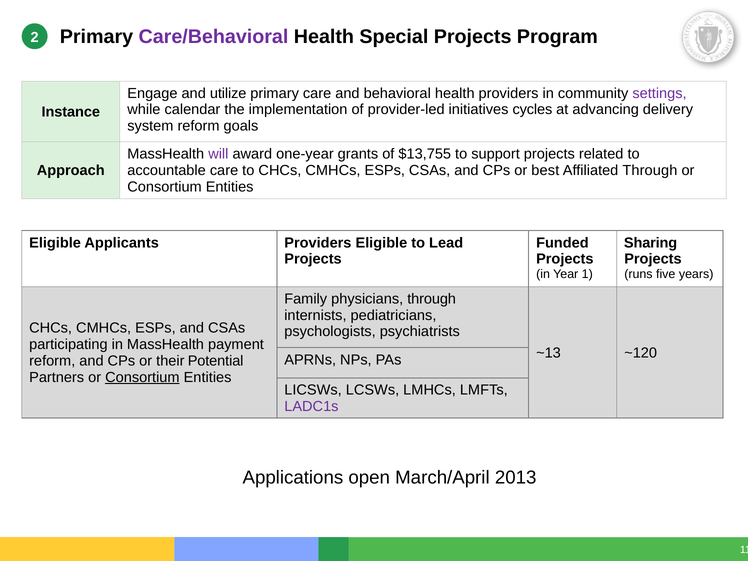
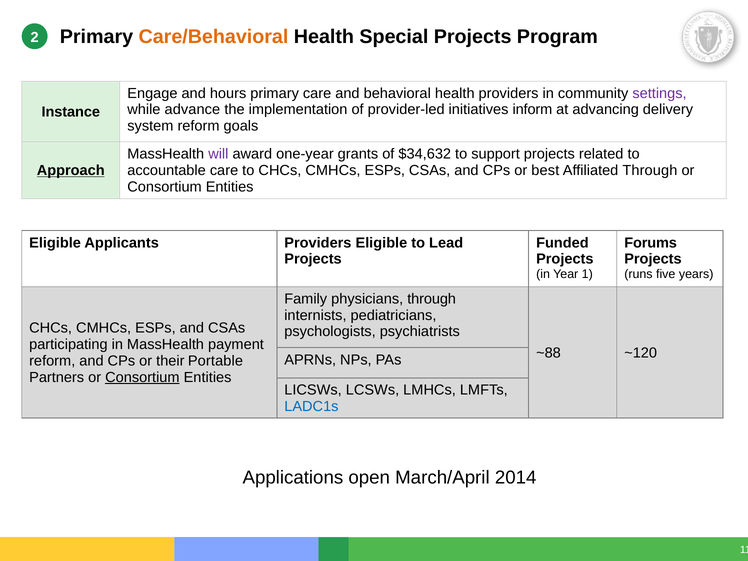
Care/Behavioral colour: purple -> orange
utilize: utilize -> hours
calendar: calendar -> advance
cycles: cycles -> inform
$13,755: $13,755 -> $34,632
Approach underline: none -> present
Sharing: Sharing -> Forums
~13: ~13 -> ~88
Potential: Potential -> Portable
LADC1s colour: purple -> blue
2013: 2013 -> 2014
